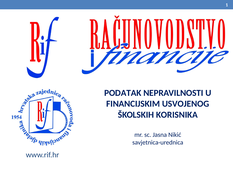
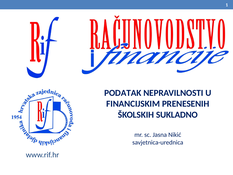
USVOJENOG: USVOJENOG -> PRENESENIH
KORISNIKA: KORISNIKA -> SUKLADNO
